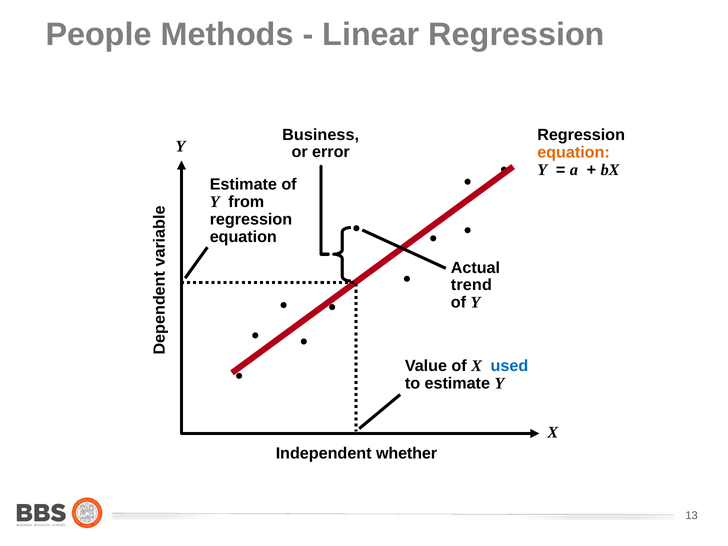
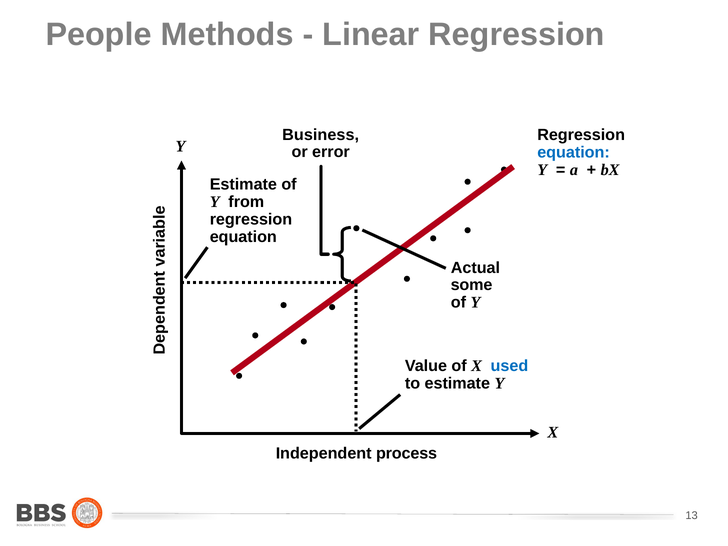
equation at (574, 152) colour: orange -> blue
trend: trend -> some
whether: whether -> process
